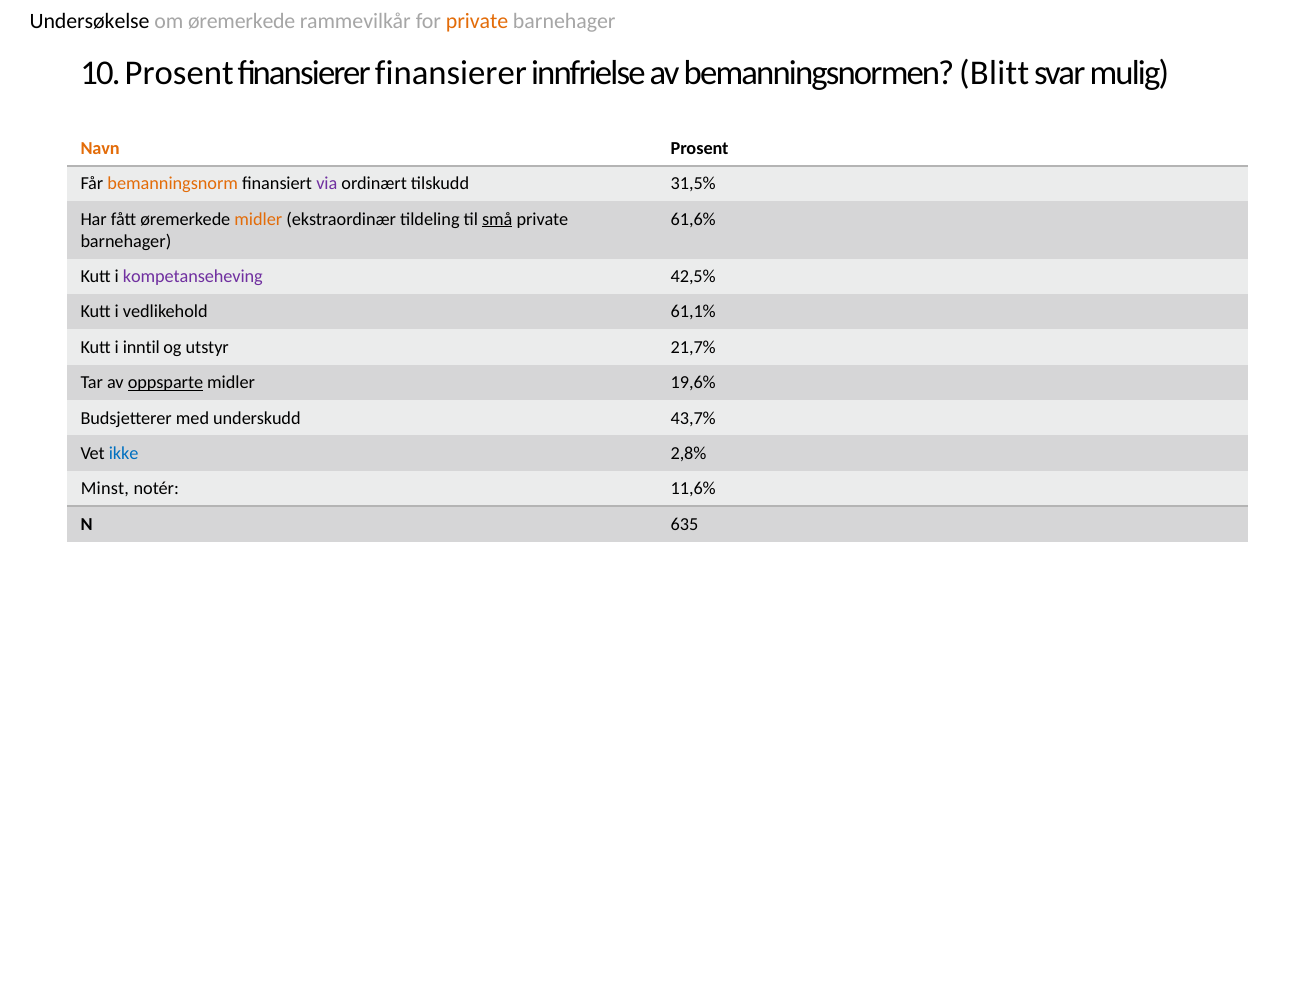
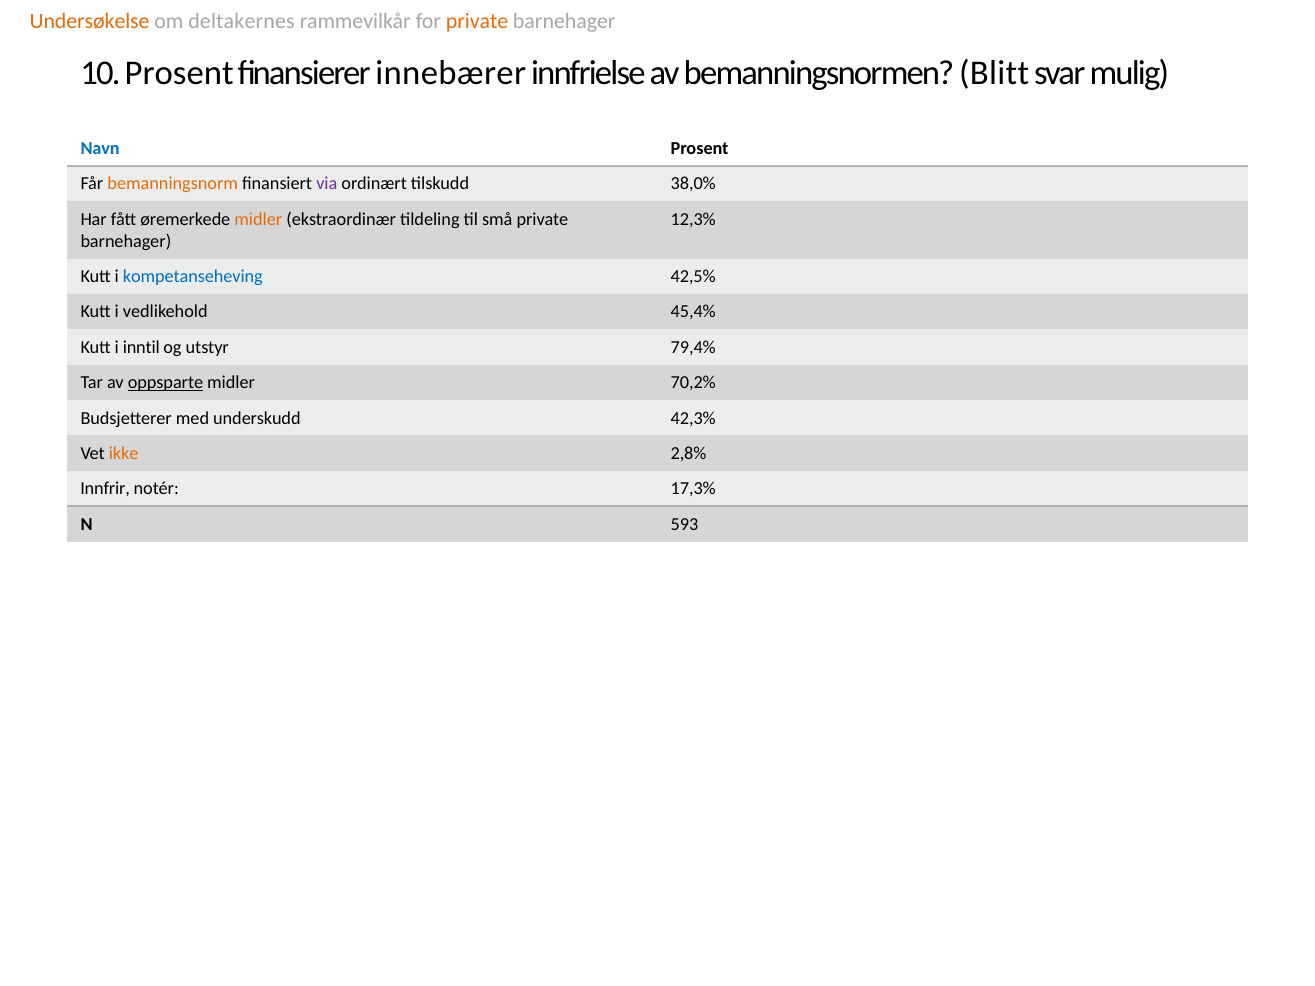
Undersøkelse colour: black -> orange
om øremerkede: øremerkede -> deltakernes
finansierer finansierer: finansierer -> innebærer
Navn colour: orange -> blue
31,5%: 31,5% -> 38,0%
små underline: present -> none
61,6%: 61,6% -> 12,3%
kompetanseheving colour: purple -> blue
61,1%: 61,1% -> 45,4%
21,7%: 21,7% -> 79,4%
19,6%: 19,6% -> 70,2%
43,7%: 43,7% -> 42,3%
ikke colour: blue -> orange
Minst: Minst -> Innfrir
11,6%: 11,6% -> 17,3%
635: 635 -> 593
